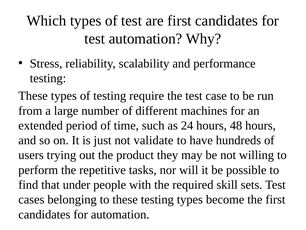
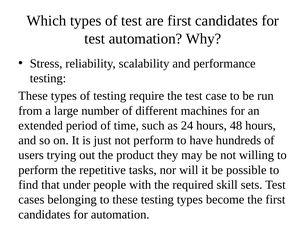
not validate: validate -> perform
